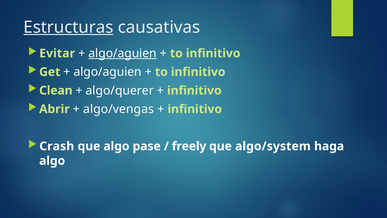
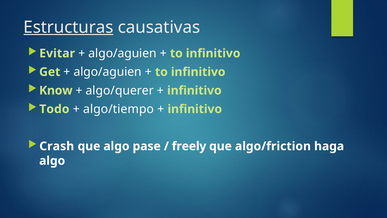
algo/aguien at (123, 53) underline: present -> none
Clean: Clean -> Know
Abrir: Abrir -> Todo
algo/vengas: algo/vengas -> algo/tiempo
algo/system: algo/system -> algo/friction
